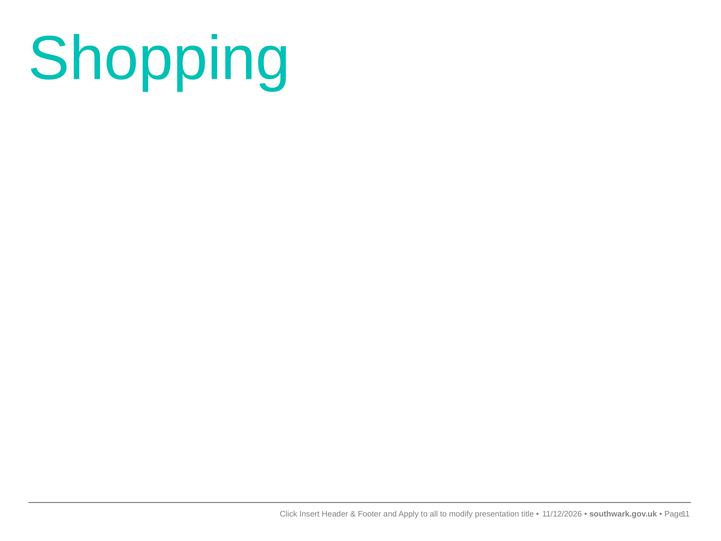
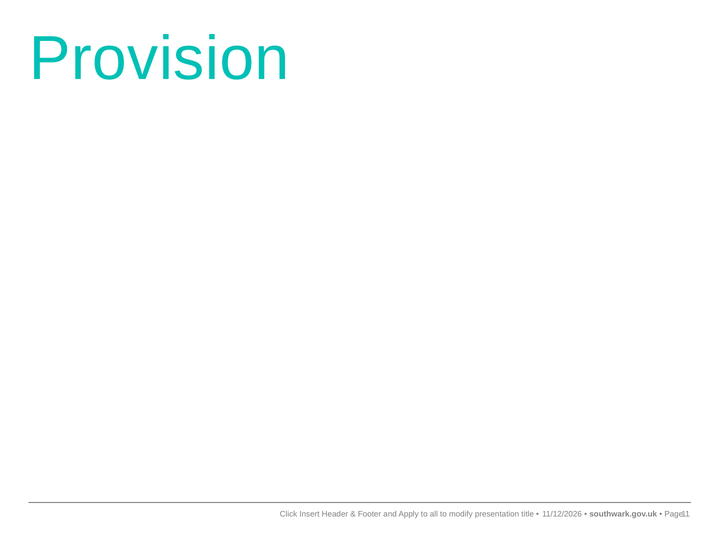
Shopping: Shopping -> Provision
